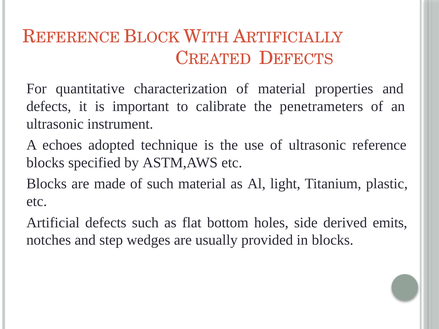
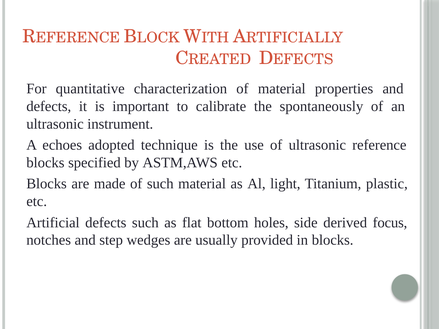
penetrameters: penetrameters -> spontaneously
emits: emits -> focus
